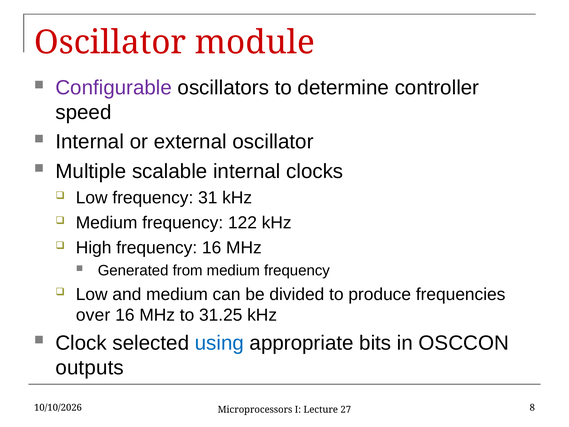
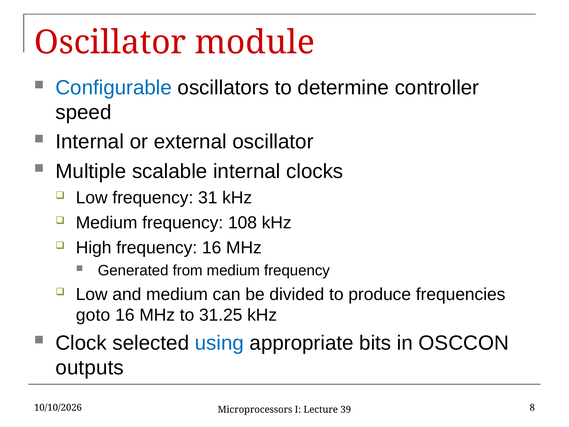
Configurable colour: purple -> blue
122: 122 -> 108
over: over -> goto
27: 27 -> 39
